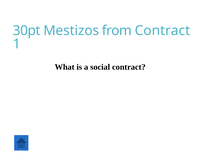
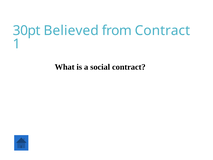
Mestizos: Mestizos -> Believed
